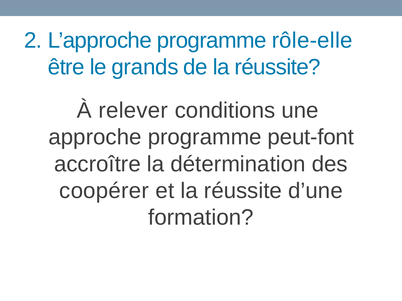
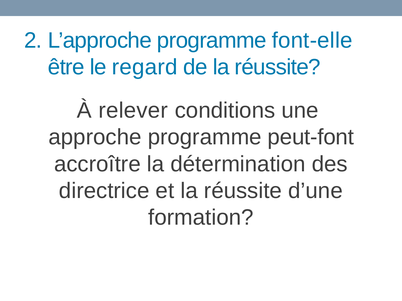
rôle-elle: rôle-elle -> font-elle
grands: grands -> regard
coopérer: coopérer -> directrice
